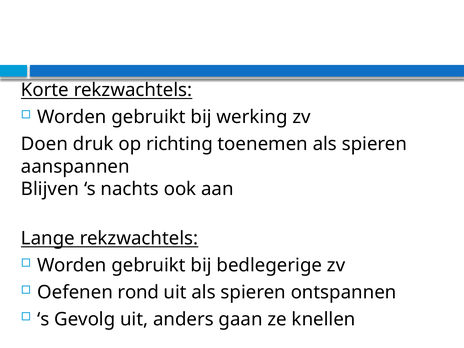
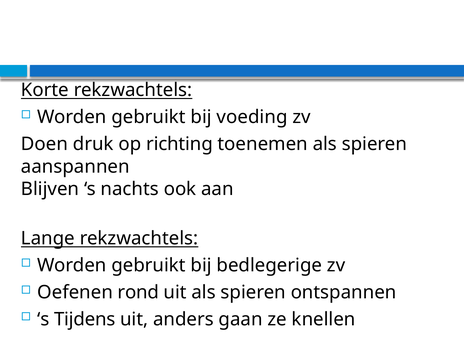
werking: werking -> voeding
Gevolg: Gevolg -> Tijdens
